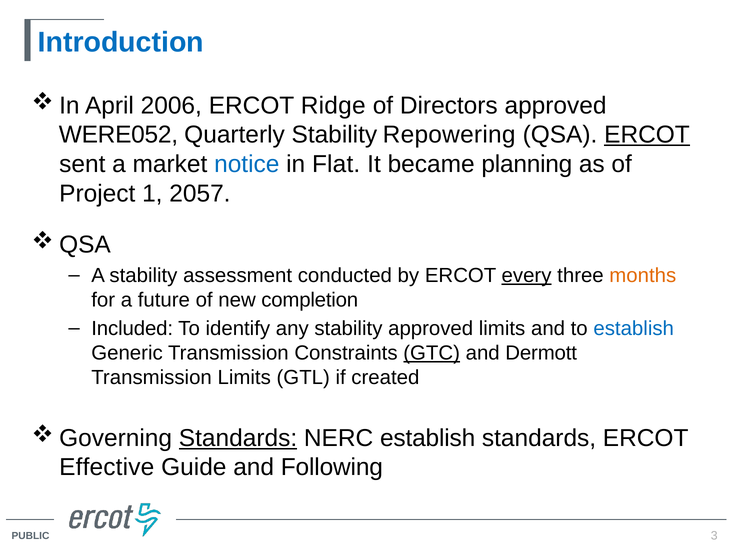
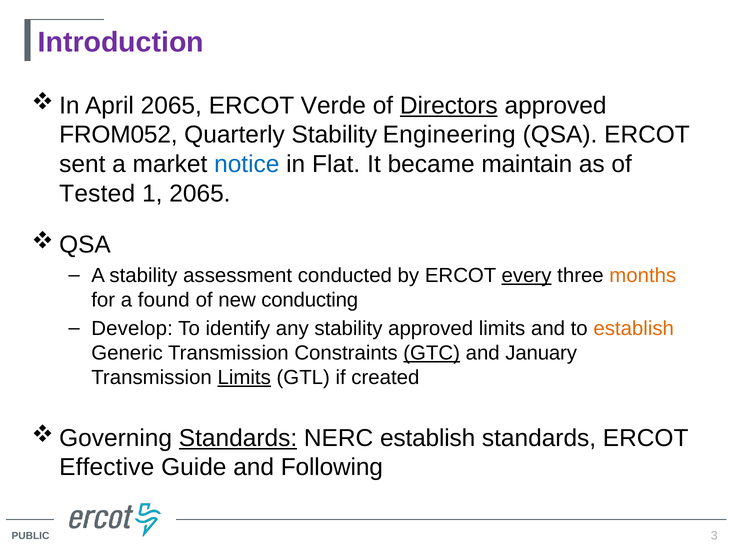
Introduction colour: blue -> purple
April 2006: 2006 -> 2065
Ridge: Ridge -> Verde
Directors underline: none -> present
WERE052: WERE052 -> FROM052
Repowering: Repowering -> Engineering
ERCOT at (647, 135) underline: present -> none
planning: planning -> maintain
Project: Project -> Tested
1 2057: 2057 -> 2065
future: future -> found
completion: completion -> conducting
Included: Included -> Develop
establish at (634, 329) colour: blue -> orange
Dermott: Dermott -> January
Limits at (244, 378) underline: none -> present
